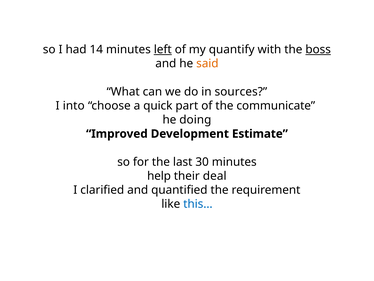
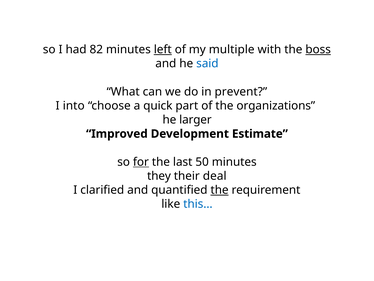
14: 14 -> 82
quantify: quantify -> multiple
said colour: orange -> blue
sources: sources -> prevent
communicate: communicate -> organizations
doing: doing -> larger
for underline: none -> present
30: 30 -> 50
help: help -> they
the at (220, 190) underline: none -> present
